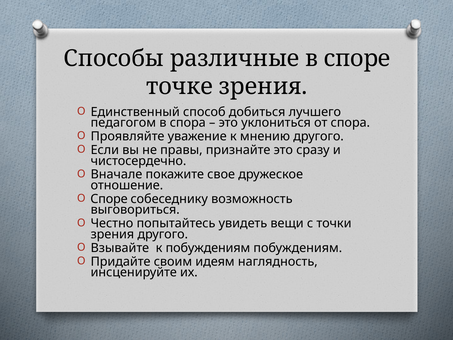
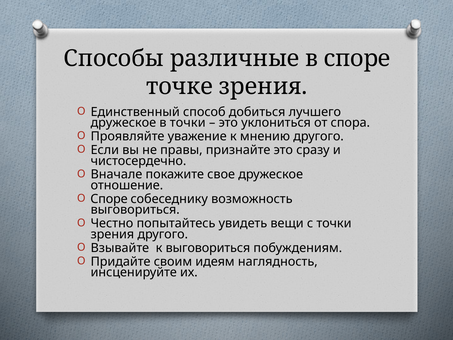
педагогом at (123, 123): педагогом -> дружеское
в спора: спора -> точки
к побуждениям: побуждениям -> выговориться
